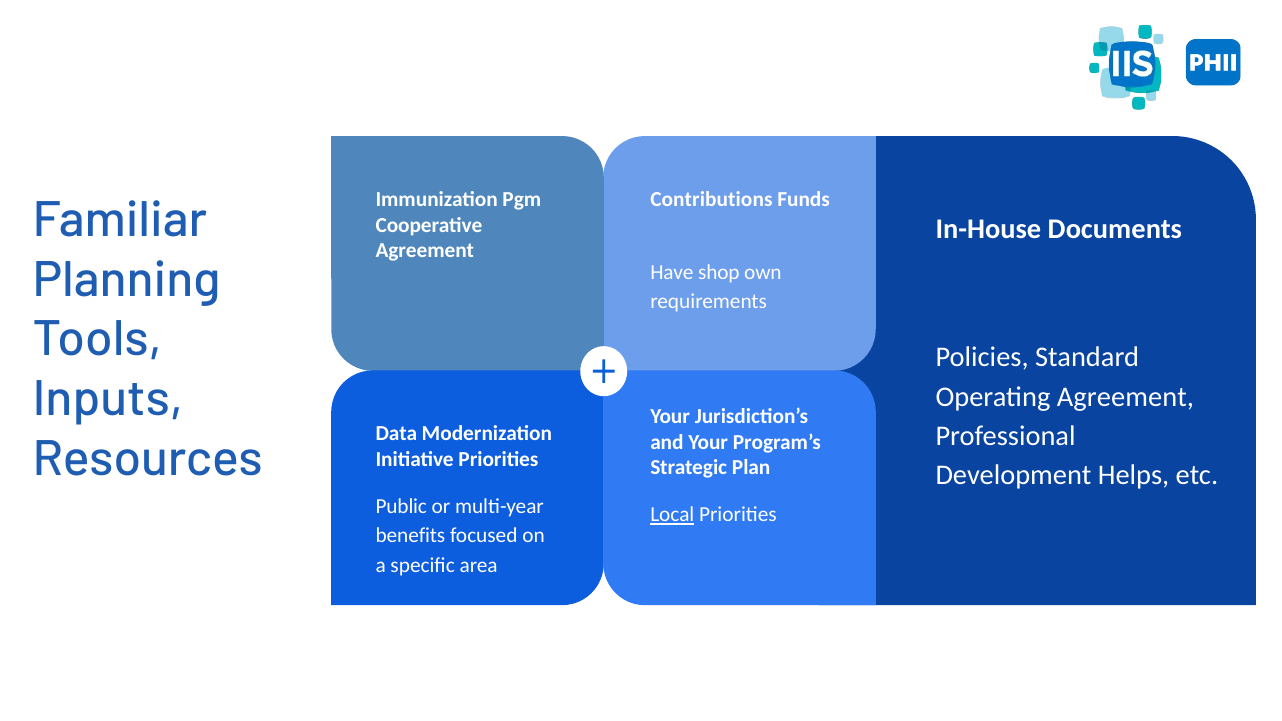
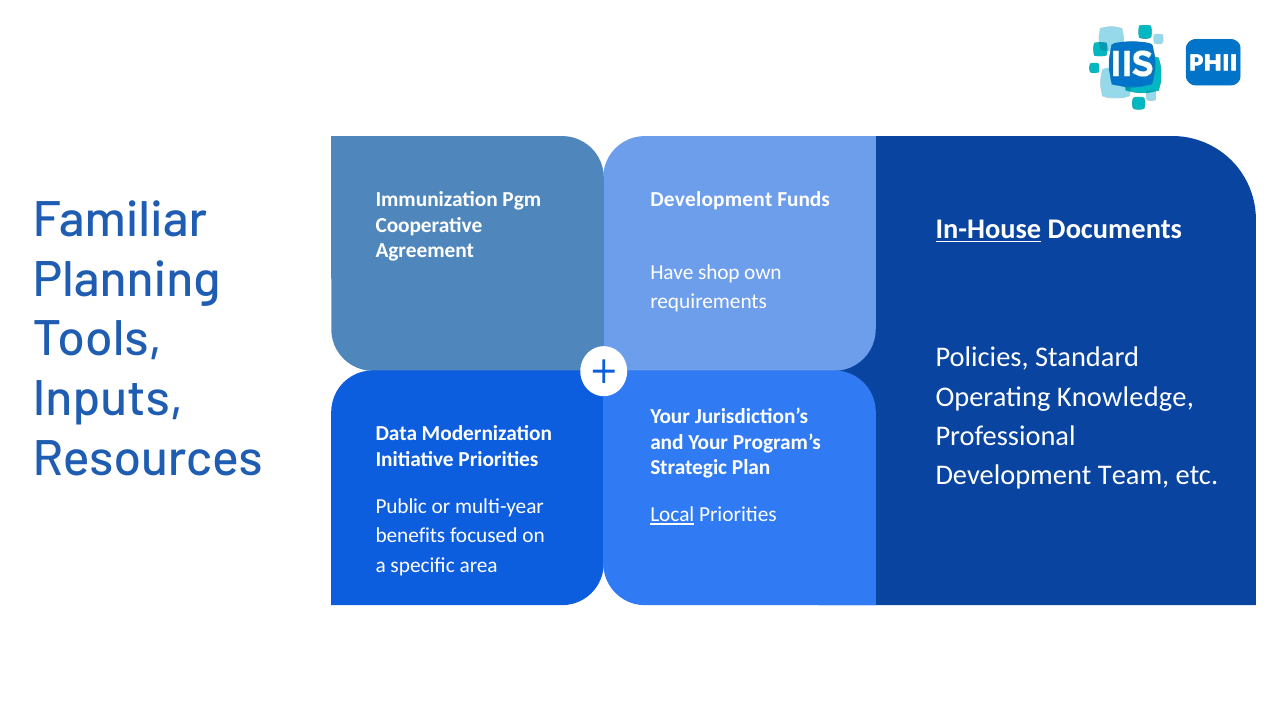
Contributions at (711, 199): Contributions -> Development
In-House underline: none -> present
Operating Agreement: Agreement -> Knowledge
Helps: Helps -> Team
